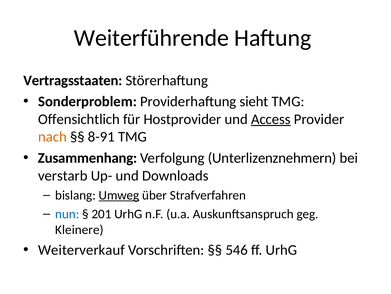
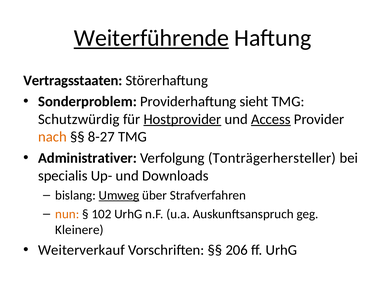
Weiterführende underline: none -> present
Offensichtlich: Offensichtlich -> Schutzwürdig
Hostprovider underline: none -> present
8-91: 8-91 -> 8-27
Zusammenhang: Zusammenhang -> Administrativer
Unterlizenznehmern: Unterlizenznehmern -> Tonträgerhersteller
verstarb: verstarb -> specialis
nun colour: blue -> orange
201: 201 -> 102
546: 546 -> 206
